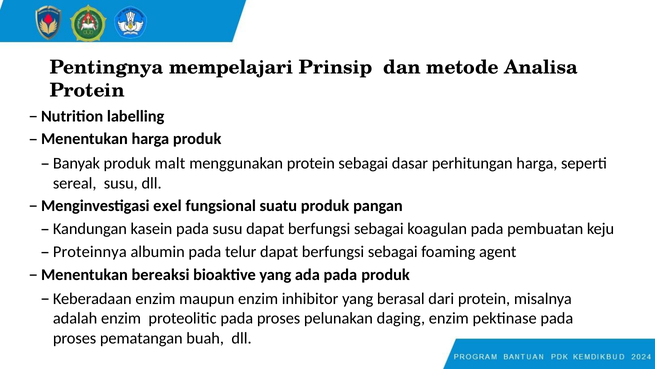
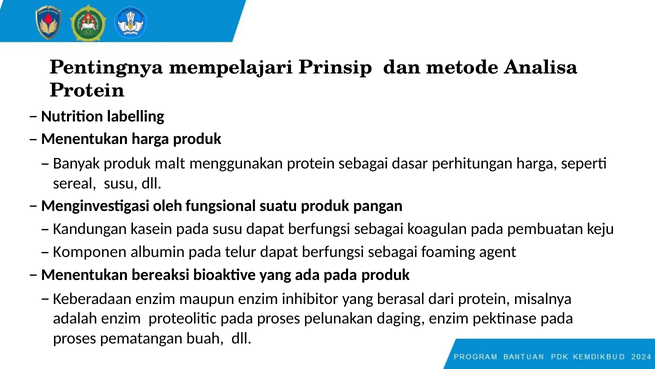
exel: exel -> oleh
Proteinnya: Proteinnya -> Komponen
